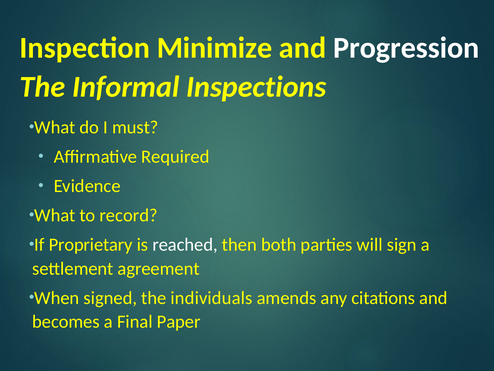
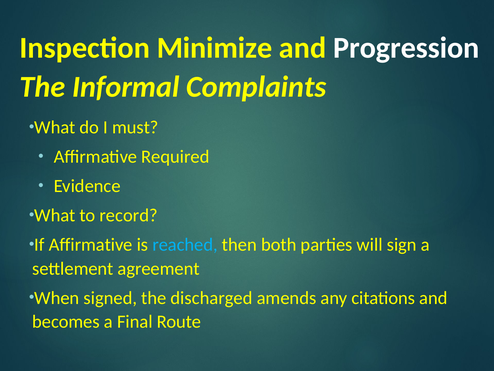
Inspections: Inspections -> Complaints
If Proprietary: Proprietary -> Affirmative
reached colour: white -> light blue
individuals: individuals -> discharged
Paper: Paper -> Route
